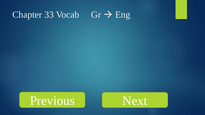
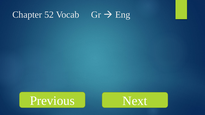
33: 33 -> 52
